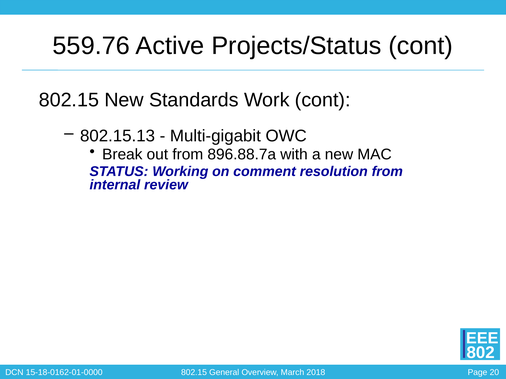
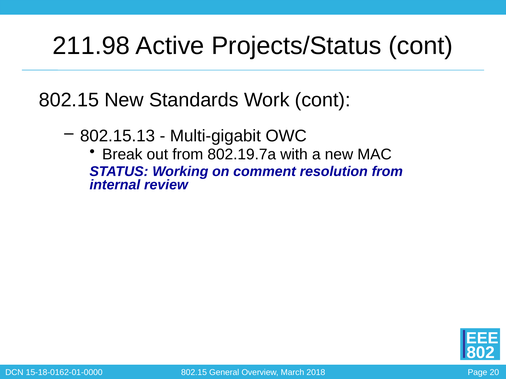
559.76: 559.76 -> 211.98
896.88.7a: 896.88.7a -> 802.19.7a
